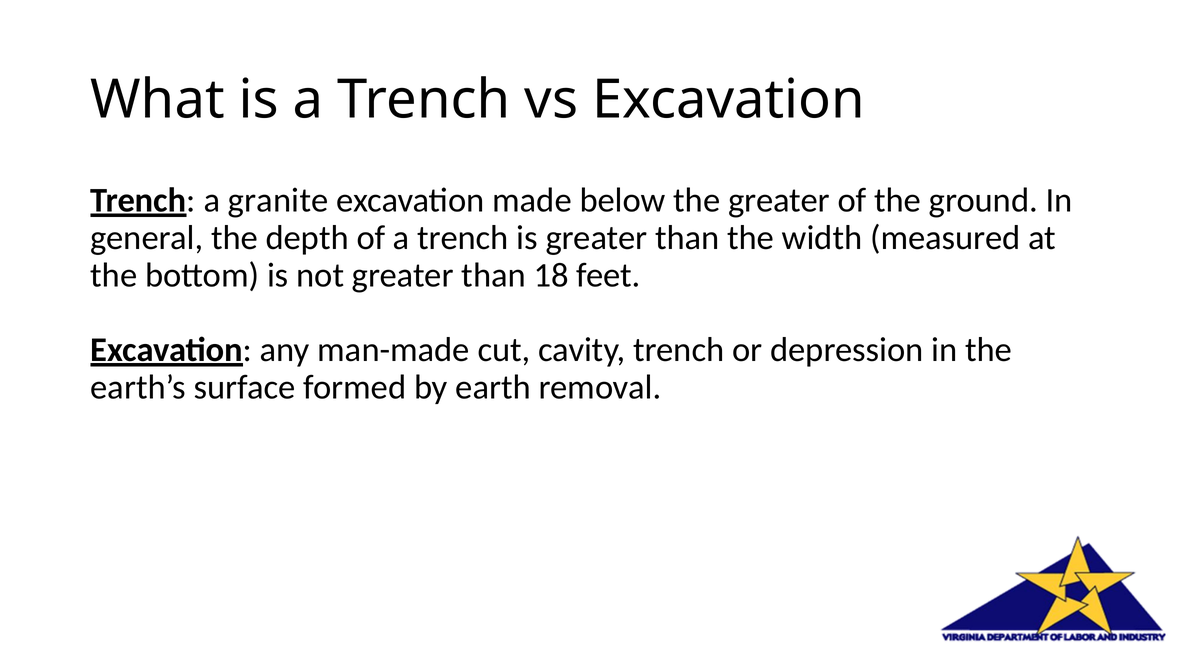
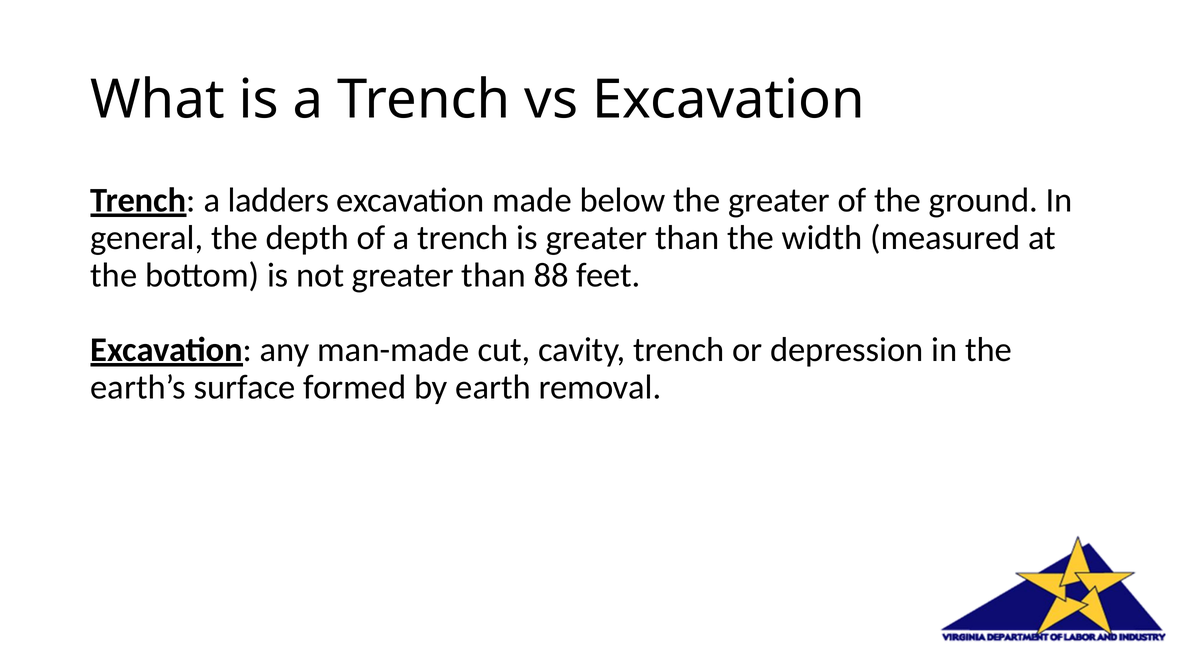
granite: granite -> ladders
18: 18 -> 88
